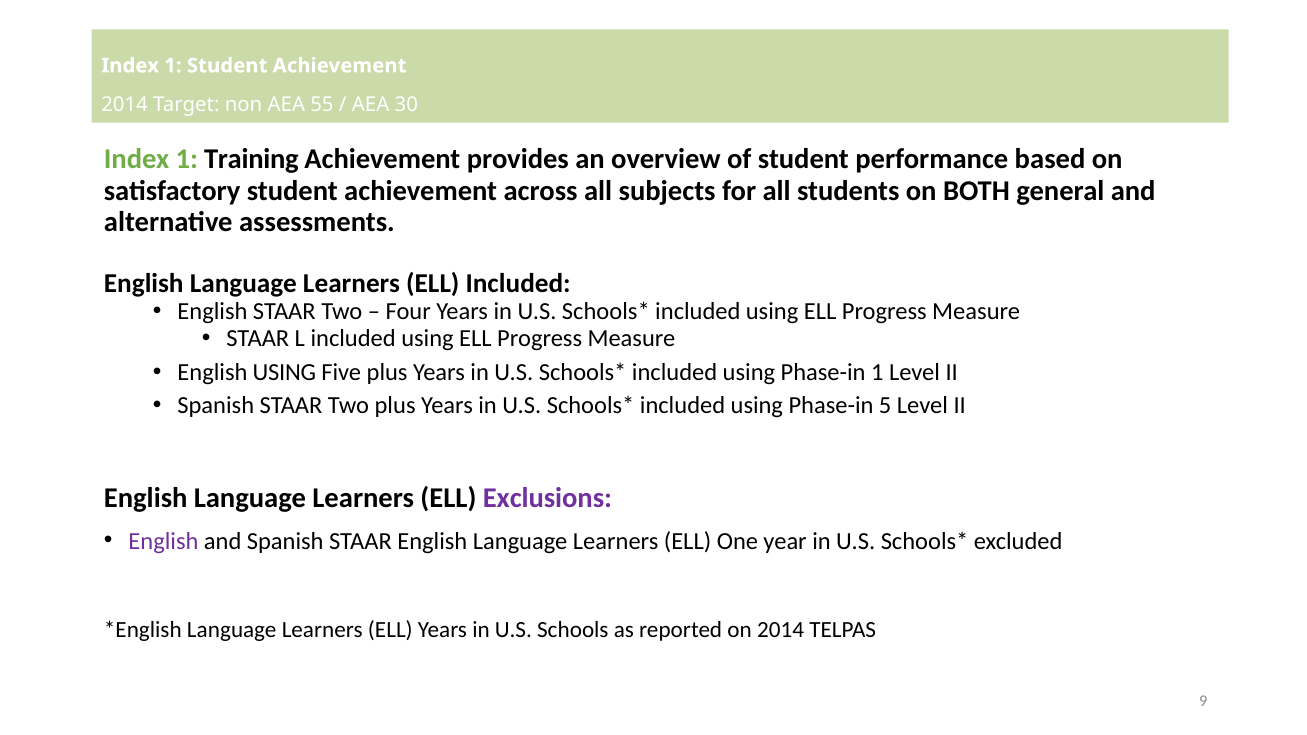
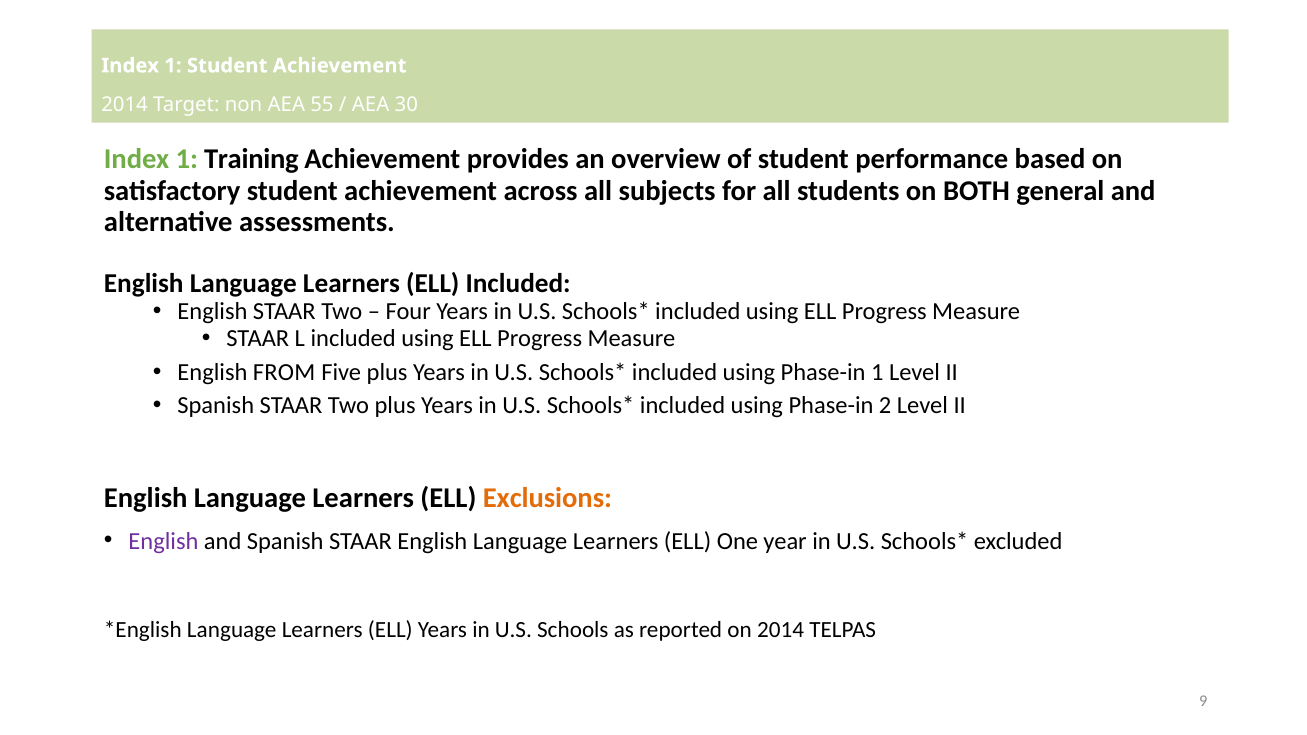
English USING: USING -> FROM
5: 5 -> 2
Exclusions colour: purple -> orange
